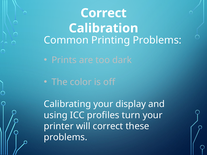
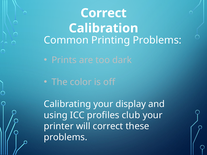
turn: turn -> club
